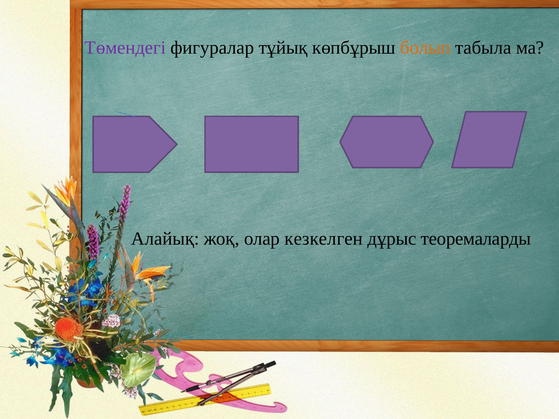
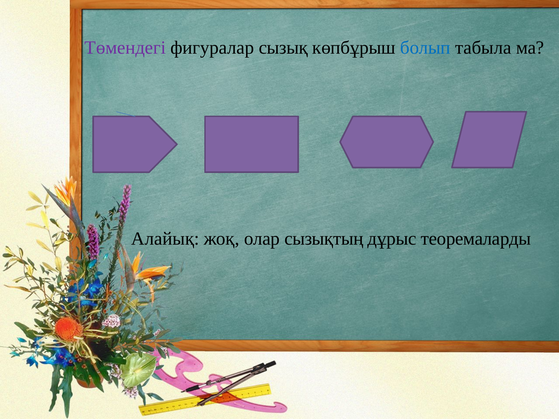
тұйық: тұйық -> сызық
болып colour: orange -> blue
кезкелген: кезкелген -> сызықтың
